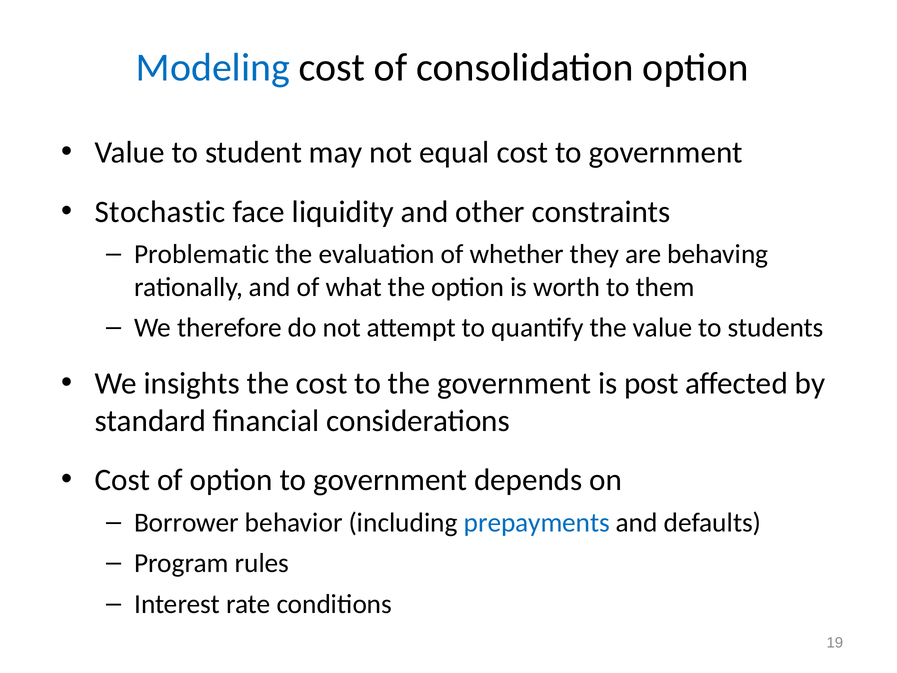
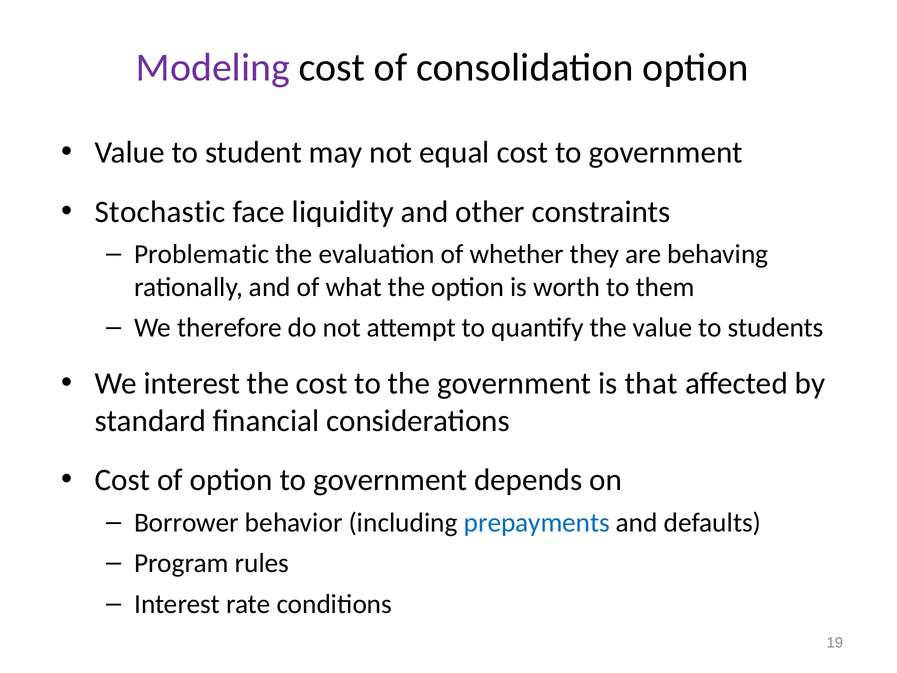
Modeling colour: blue -> purple
We insights: insights -> interest
post: post -> that
